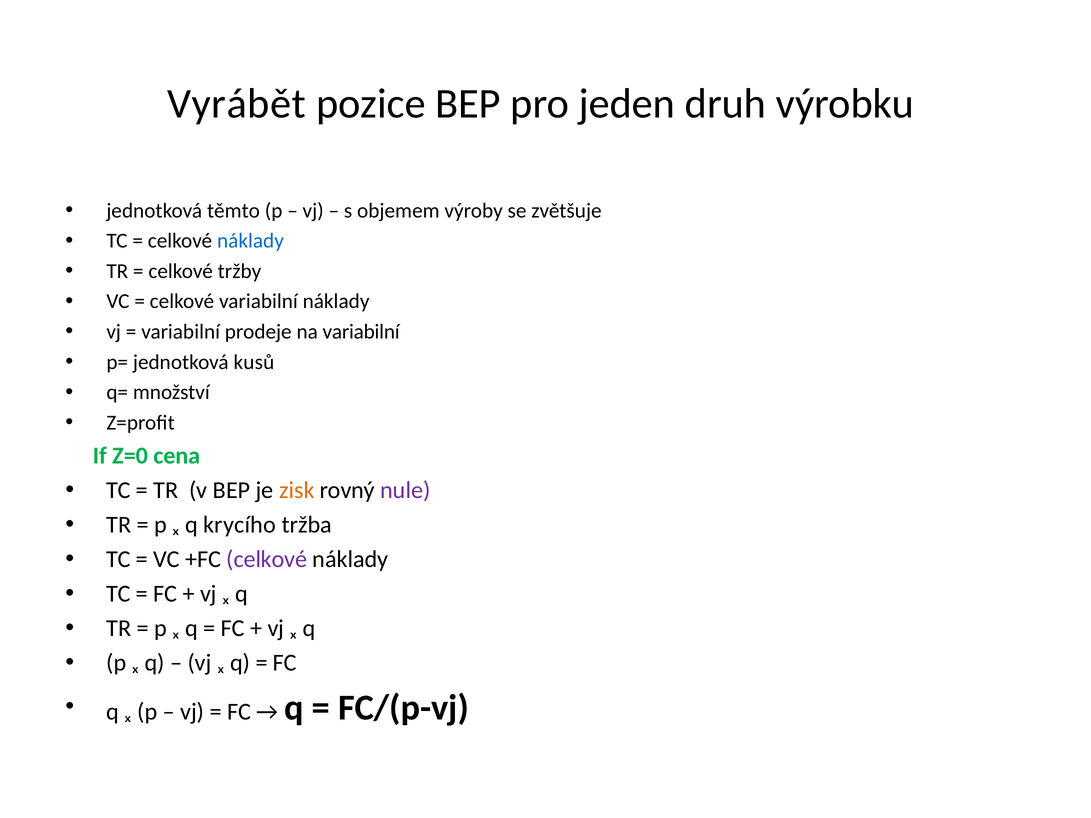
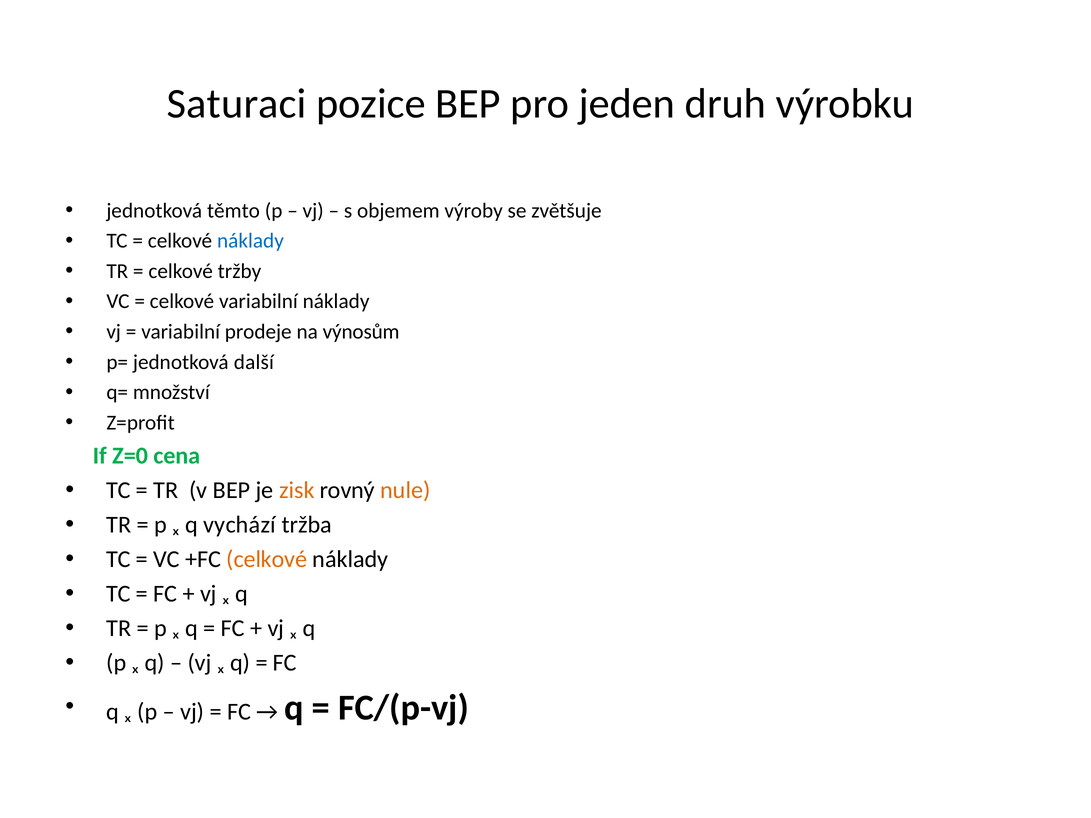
Vyrábět: Vyrábět -> Saturaci
na variabilní: variabilní -> výnosům
kusů: kusů -> další
nule colour: purple -> orange
krycího: krycího -> vychází
celkové at (267, 559) colour: purple -> orange
